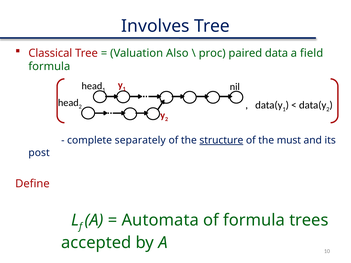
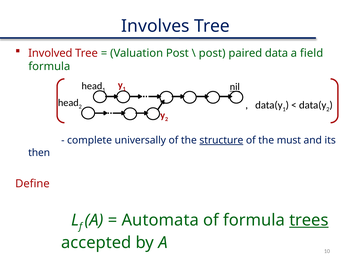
Classical: Classical -> Involved
Valuation Also: Also -> Post
proc at (212, 53): proc -> post
nil underline: none -> present
separately: separately -> universally
post: post -> then
trees underline: none -> present
